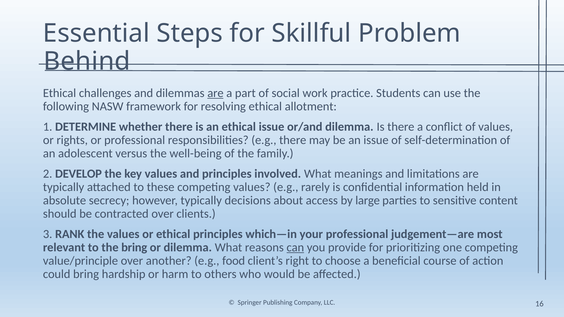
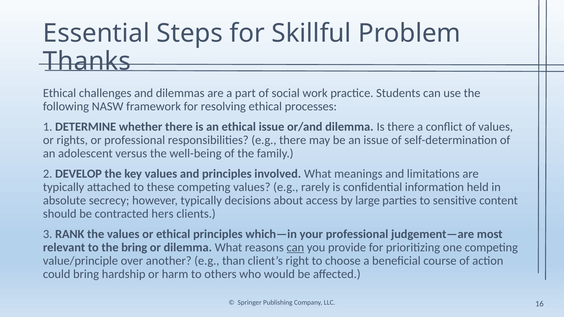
Behind: Behind -> Thanks
are at (215, 93) underline: present -> none
allotment: allotment -> processes
contracted over: over -> hers
food: food -> than
